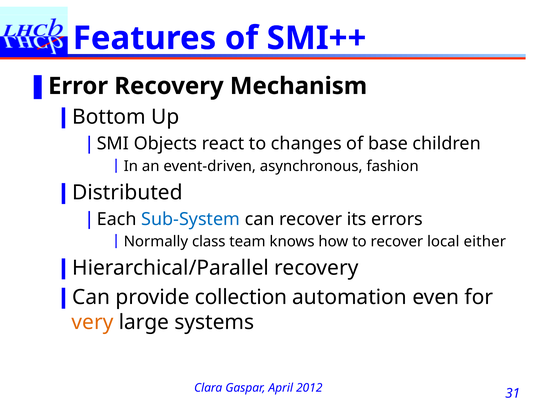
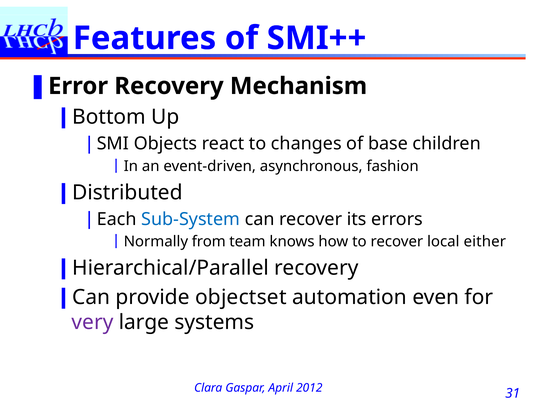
class: class -> from
collection: collection -> objectset
very colour: orange -> purple
